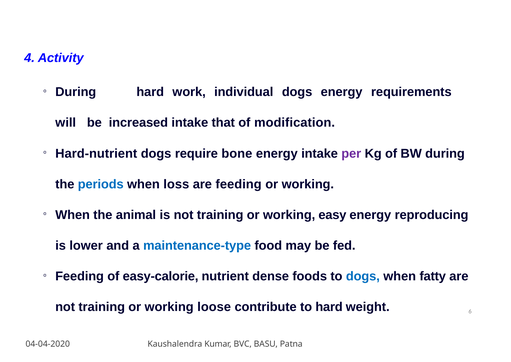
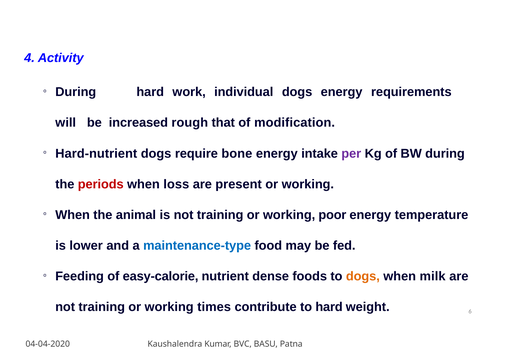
increased intake: intake -> rough
periods colour: blue -> red
are feeding: feeding -> present
easy: easy -> poor
reproducing: reproducing -> temperature
dogs at (363, 276) colour: blue -> orange
fatty: fatty -> milk
loose: loose -> times
